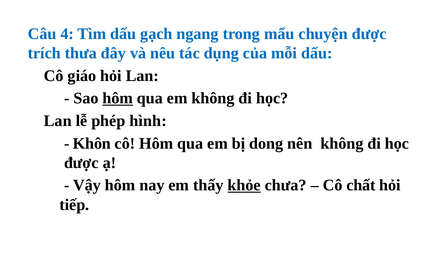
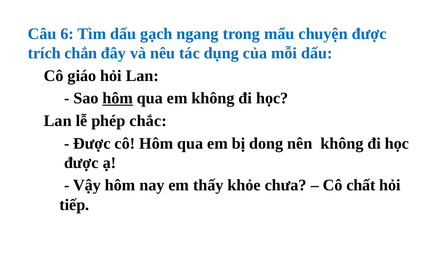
4: 4 -> 6
thưa: thưa -> chắn
hình: hình -> chắc
Khôn at (92, 143): Khôn -> Được
khỏe underline: present -> none
